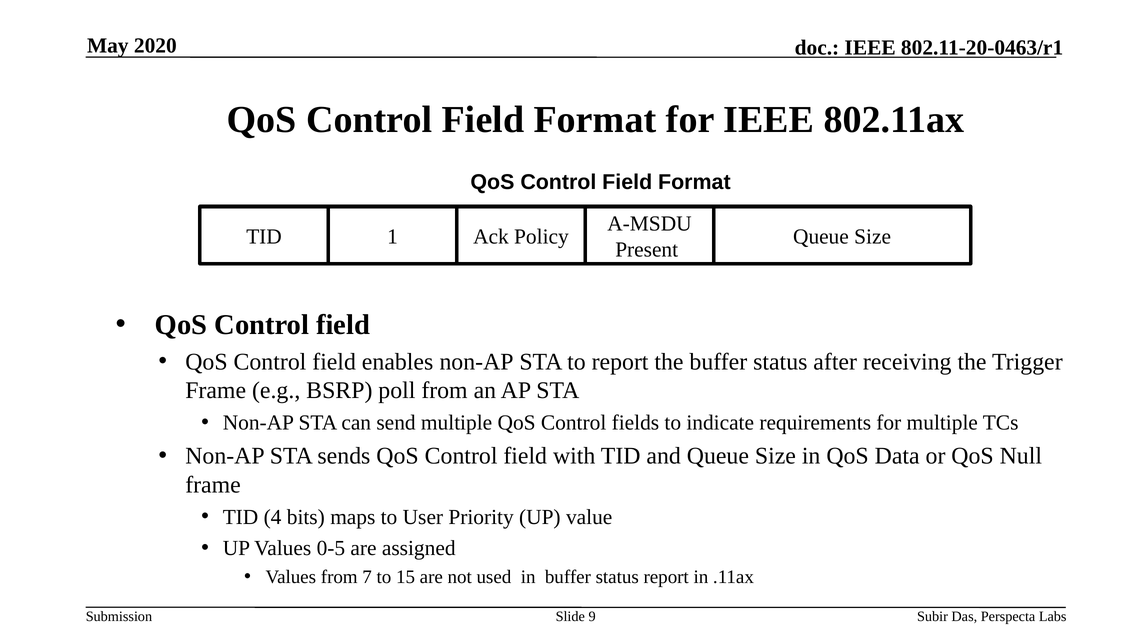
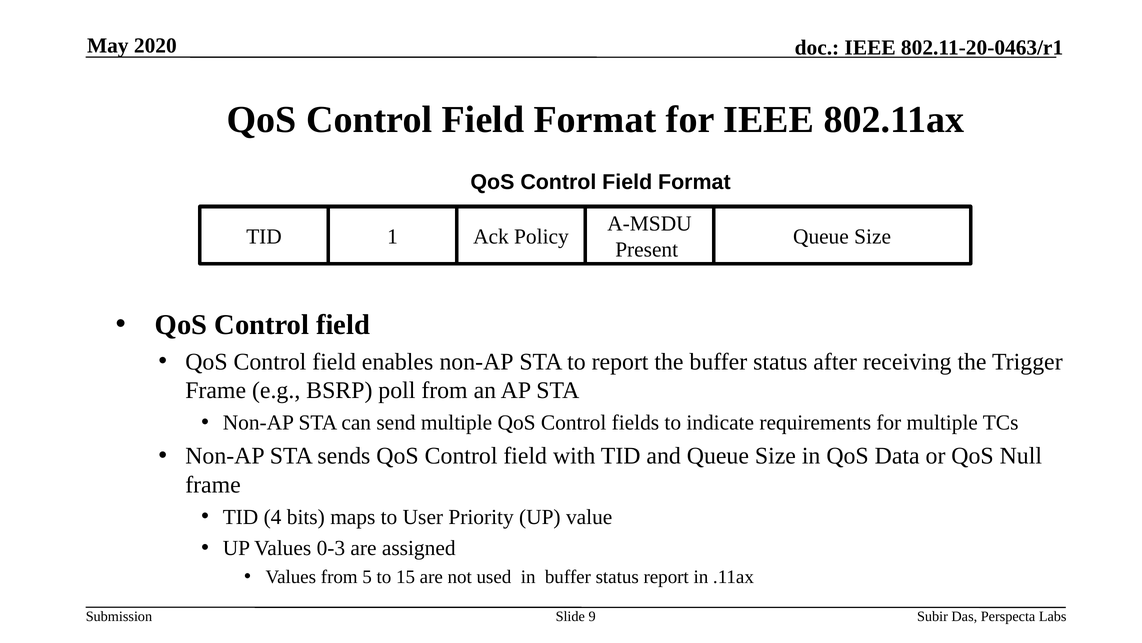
0-5: 0-5 -> 0-3
7: 7 -> 5
